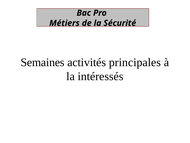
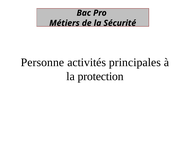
Semaines: Semaines -> Personne
intéressés: intéressés -> protection
